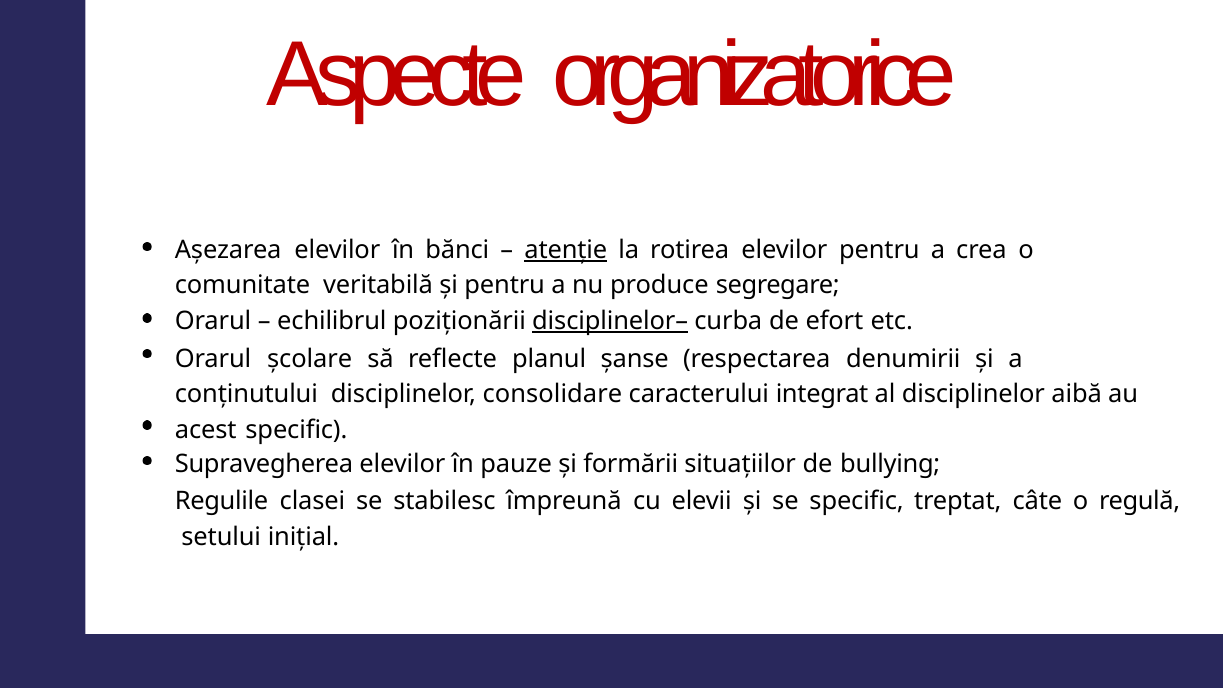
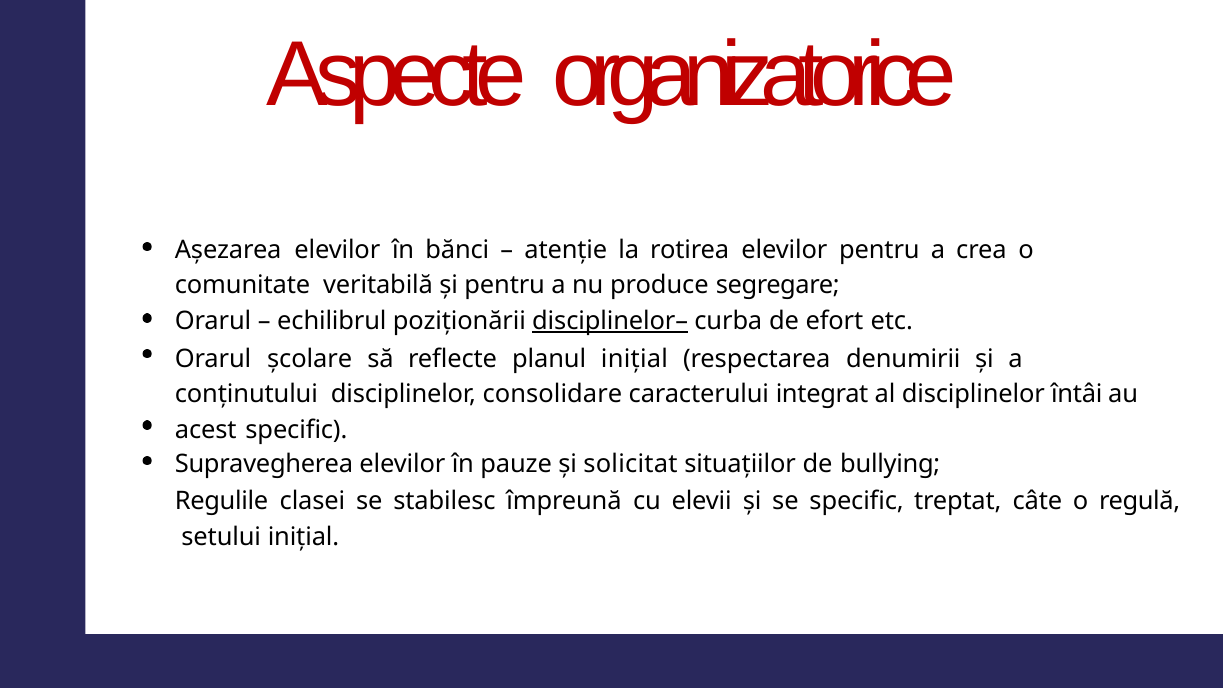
atenție underline: present -> none
planul șanse: șanse -> inițial
aibă: aibă -> întâi
formării: formării -> solicitat
